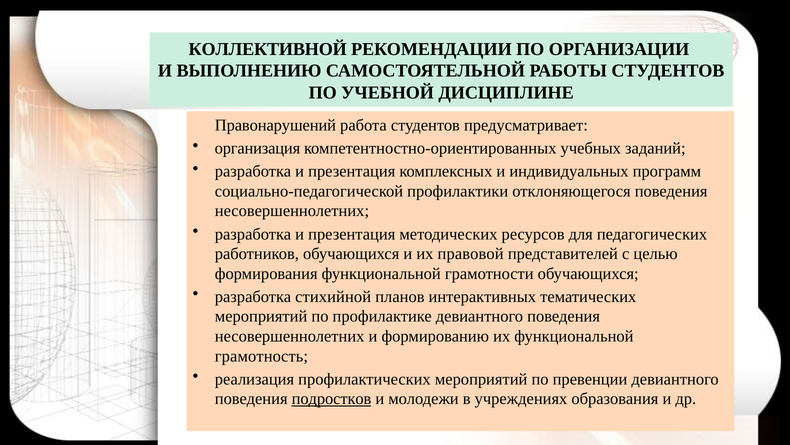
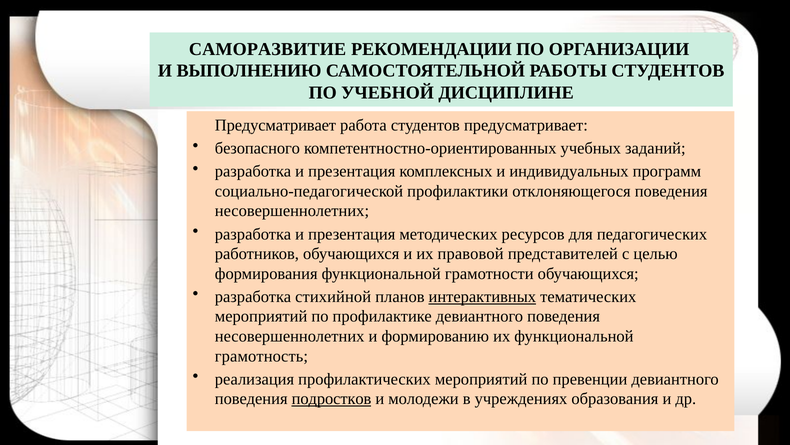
КОЛЛЕКТИВНОЙ: КОЛЛЕКТИВНОЙ -> САМОРАЗВИТИЕ
Правонарушений at (275, 125): Правонарушений -> Предусматривает
организация: организация -> безопасного
интерактивных underline: none -> present
